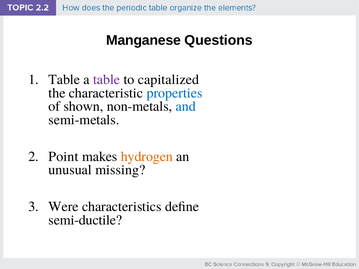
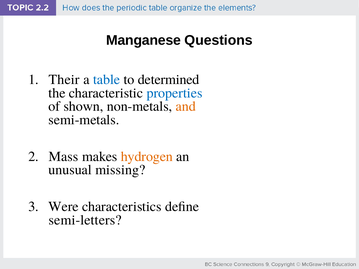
Table at (64, 80): Table -> Their
table at (107, 80) colour: purple -> blue
capitalized: capitalized -> determined
and colour: blue -> orange
Point: Point -> Mass
semi-ductile: semi-ductile -> semi-letters
